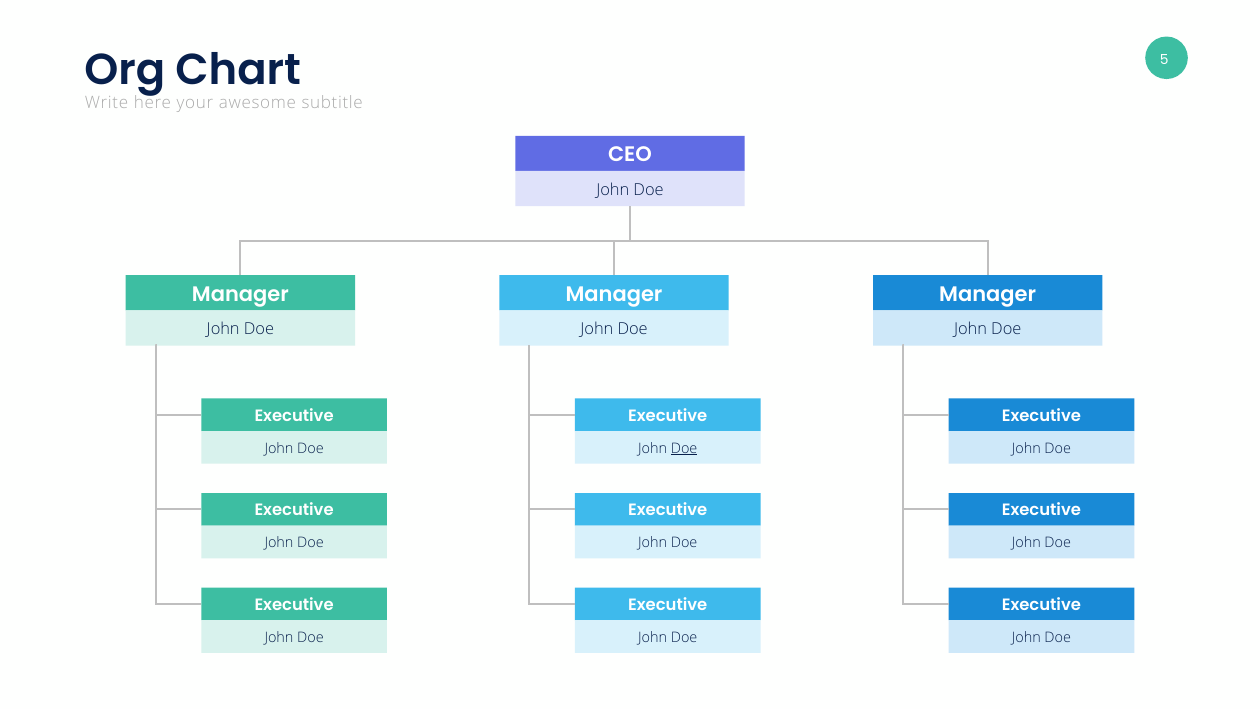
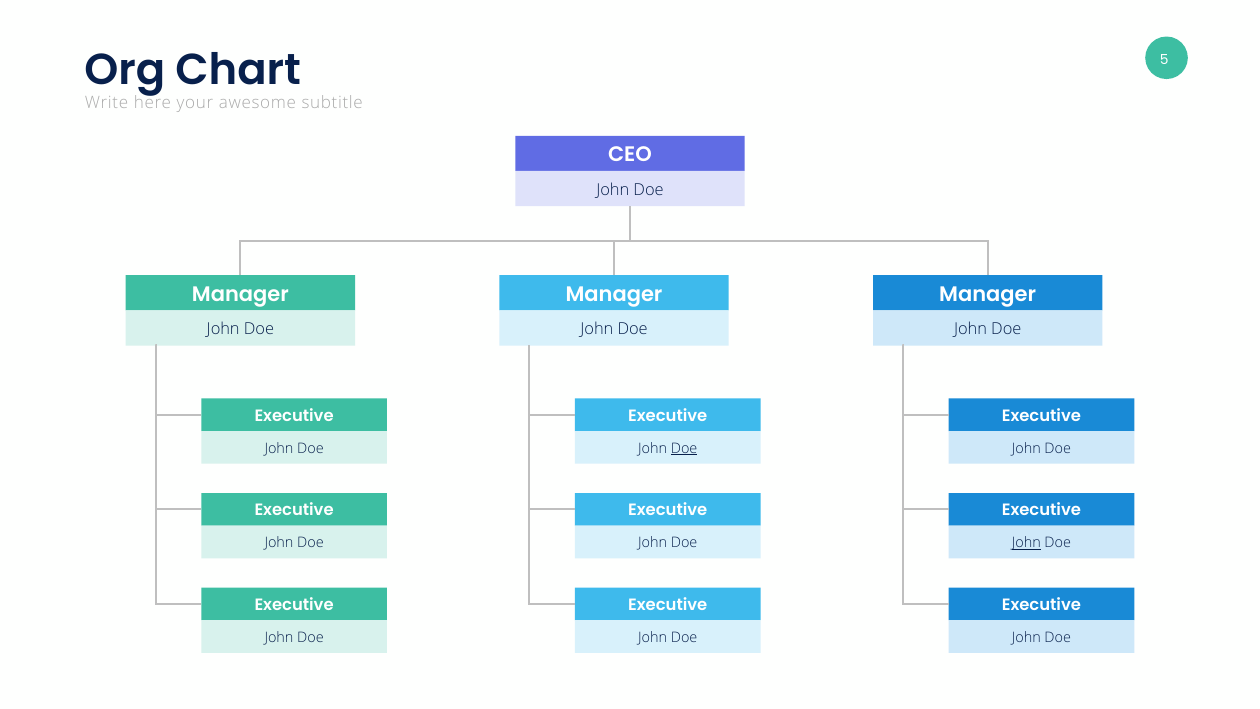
John at (1026, 543) underline: none -> present
